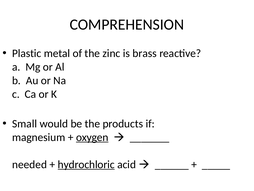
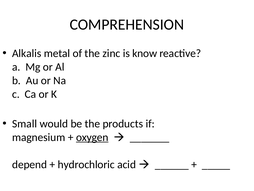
Plastic: Plastic -> Alkalis
brass: brass -> know
needed: needed -> depend
hydrochloric underline: present -> none
